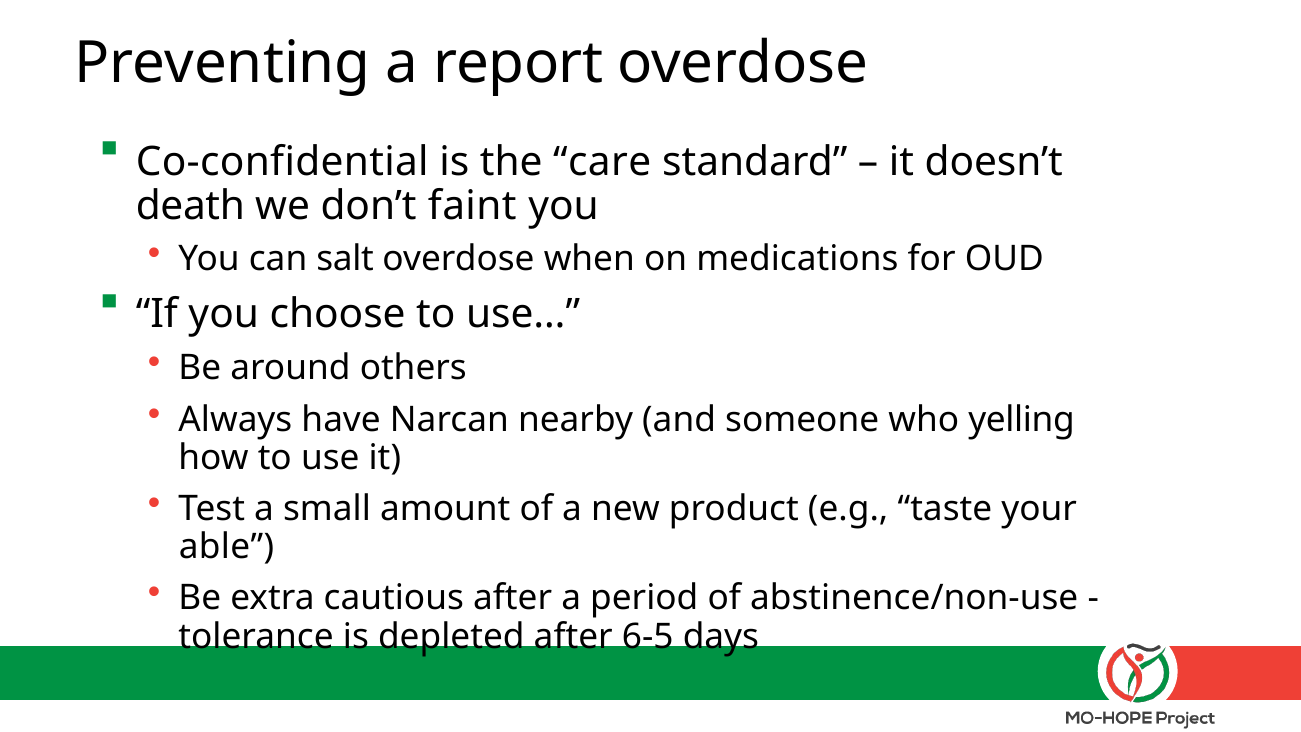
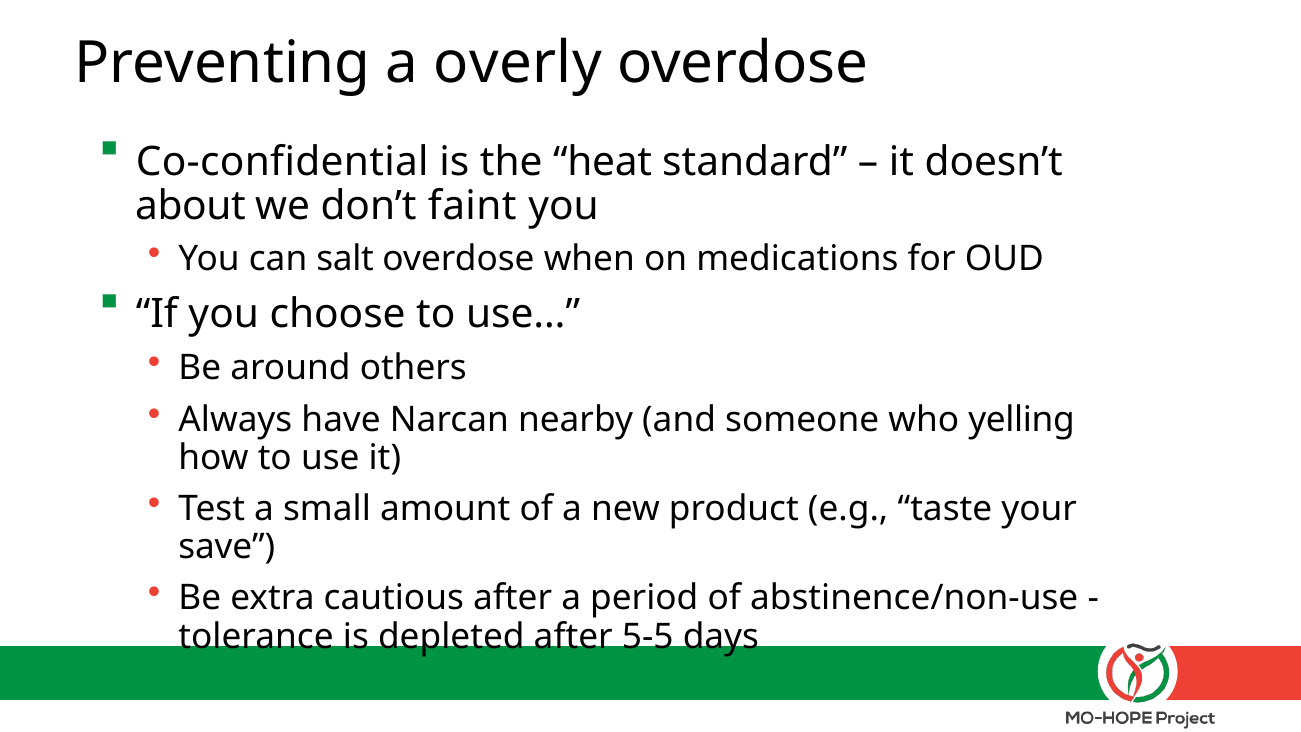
report: report -> overly
care: care -> heat
death: death -> about
able: able -> save
6-5: 6-5 -> 5-5
